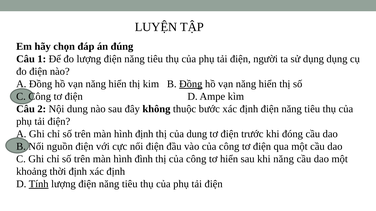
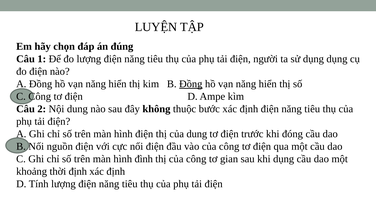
hình định: định -> điện
tơ hiển: hiển -> gian
khi năng: năng -> dụng
Tính underline: present -> none
